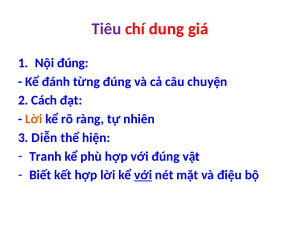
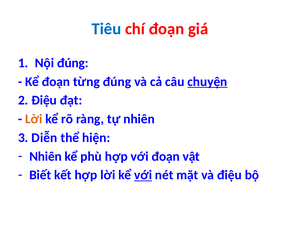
Tiêu colour: purple -> blue
chí dung: dung -> đoạn
Kể đánh: đánh -> đoạn
chuyện underline: none -> present
2 Cách: Cách -> Điệu
Tranh at (45, 156): Tranh -> Nhiên
với đúng: đúng -> đoạn
